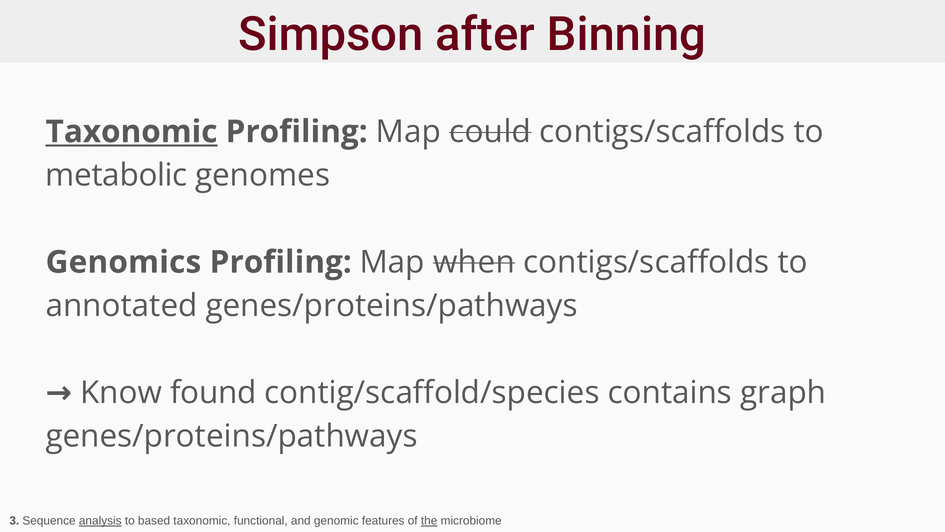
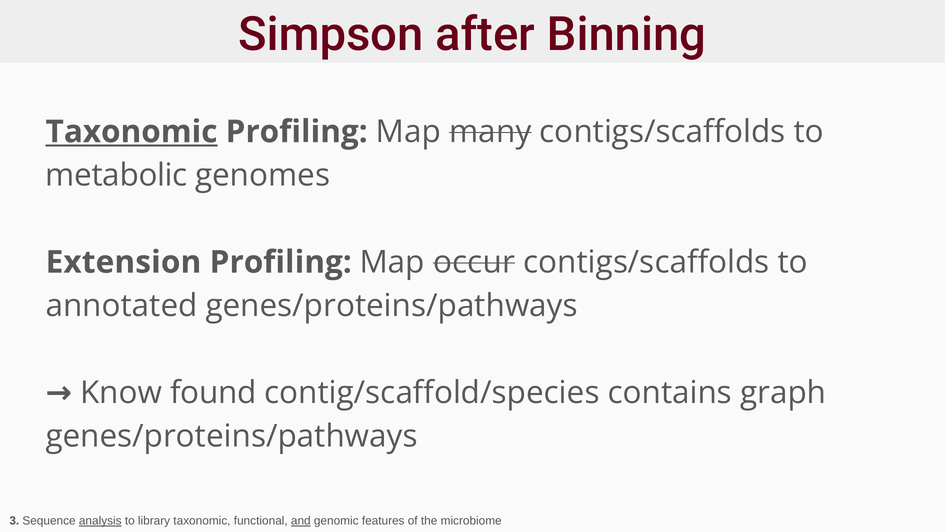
could: could -> many
Genomics: Genomics -> Extension
when: when -> occur
based: based -> library
and underline: none -> present
the underline: present -> none
